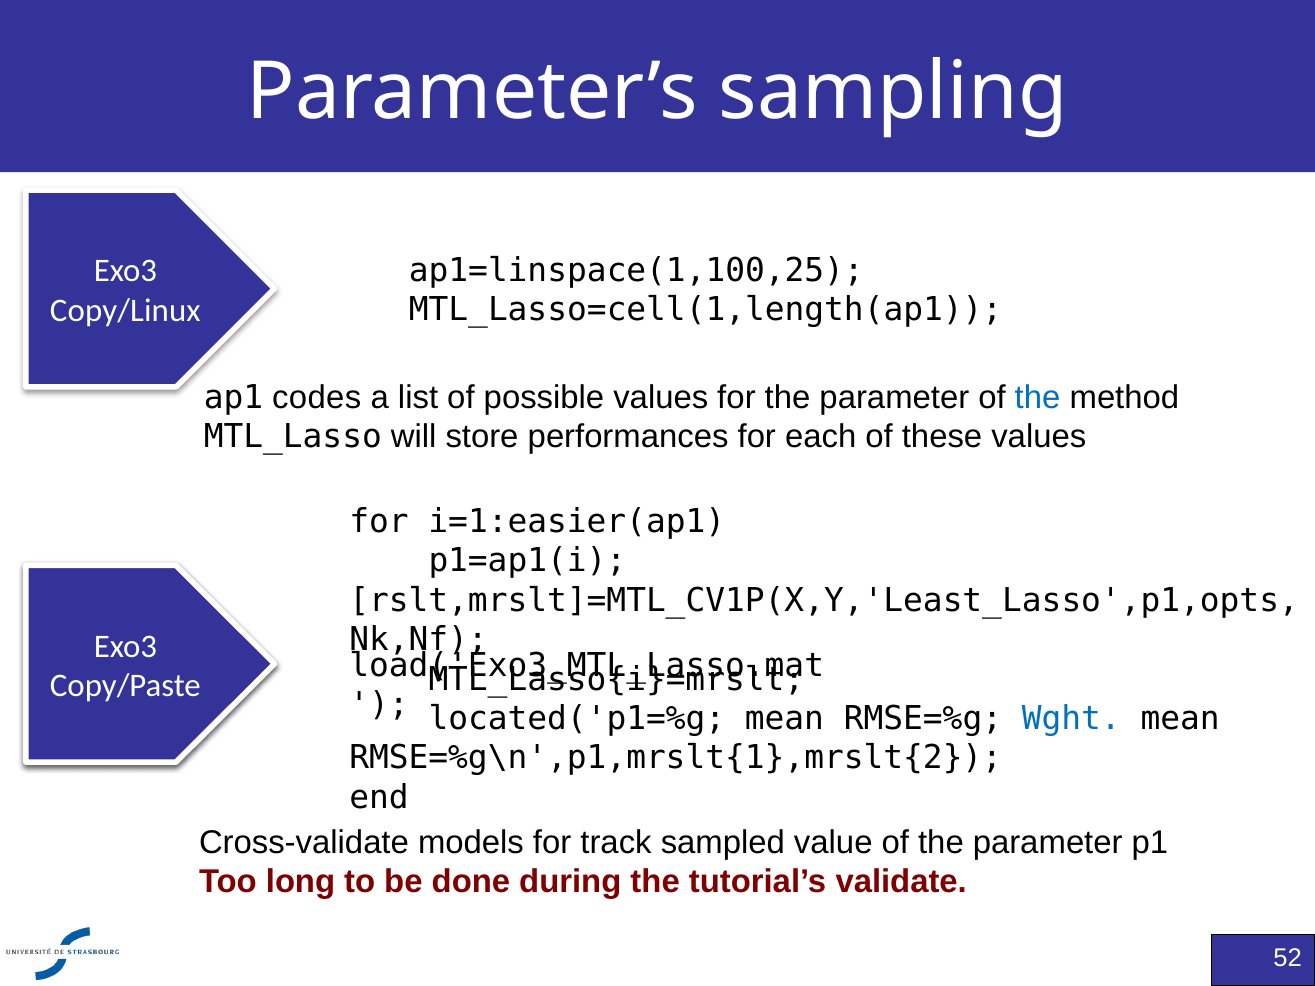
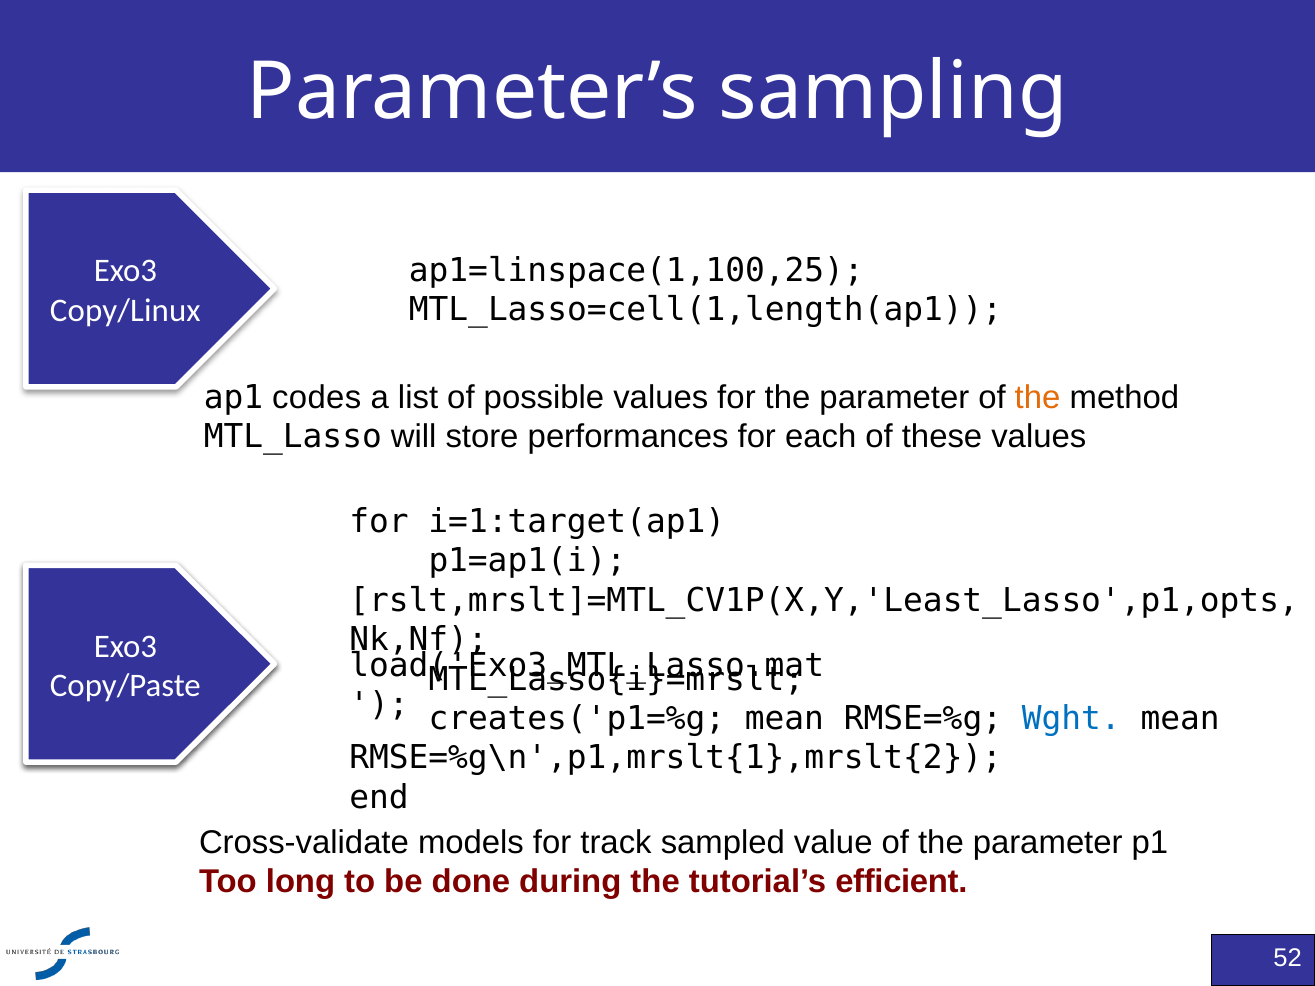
the at (1038, 397) colour: blue -> orange
i=1:easier(ap1: i=1:easier(ap1 -> i=1:target(ap1
located('p1=%g: located('p1=%g -> creates('p1=%g
validate: validate -> efficient
